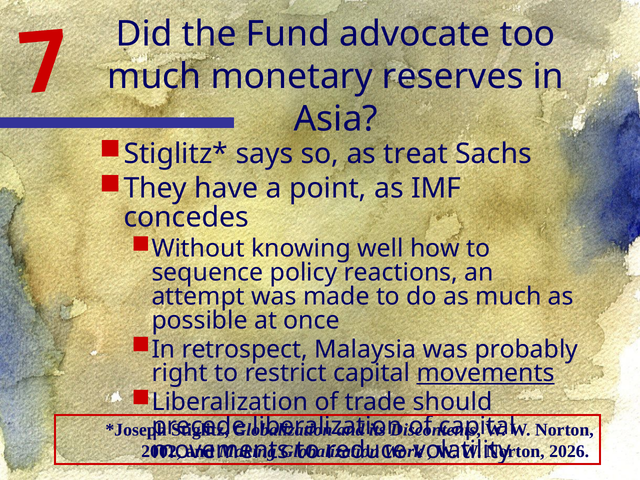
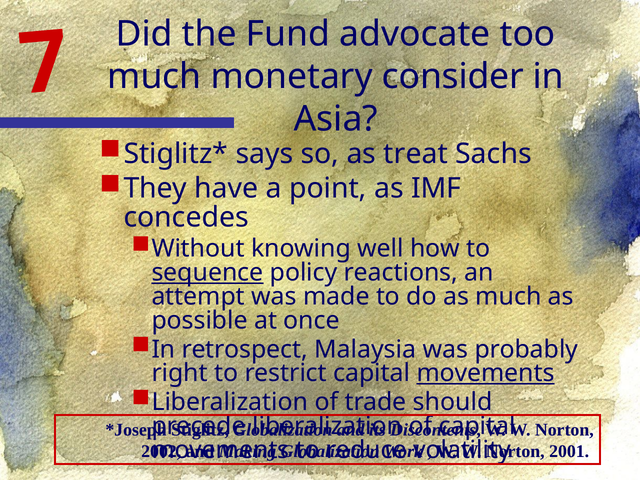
reserves: reserves -> consider
sequence underline: none -> present
2026: 2026 -> 2001
